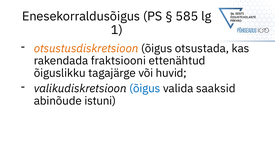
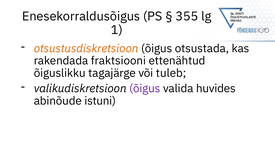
585: 585 -> 355
huvid: huvid -> tuleb
õigus at (145, 88) colour: blue -> purple
saaksid: saaksid -> huvides
